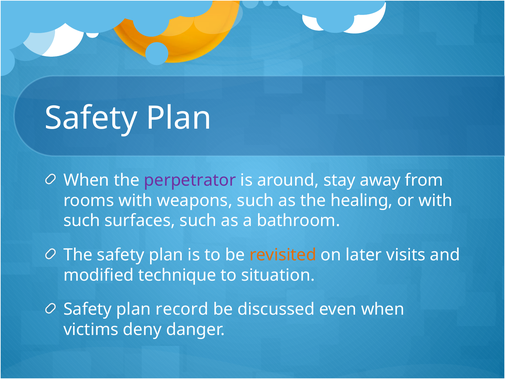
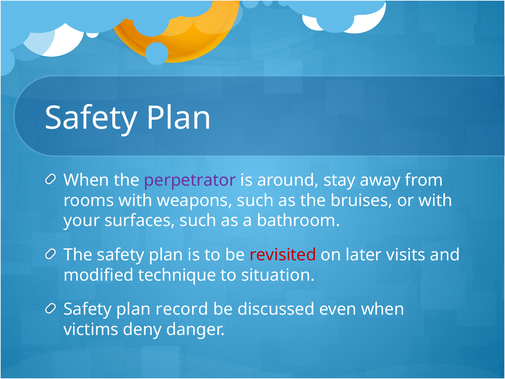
healing: healing -> bruises
such at (82, 221): such -> your
revisited colour: orange -> red
